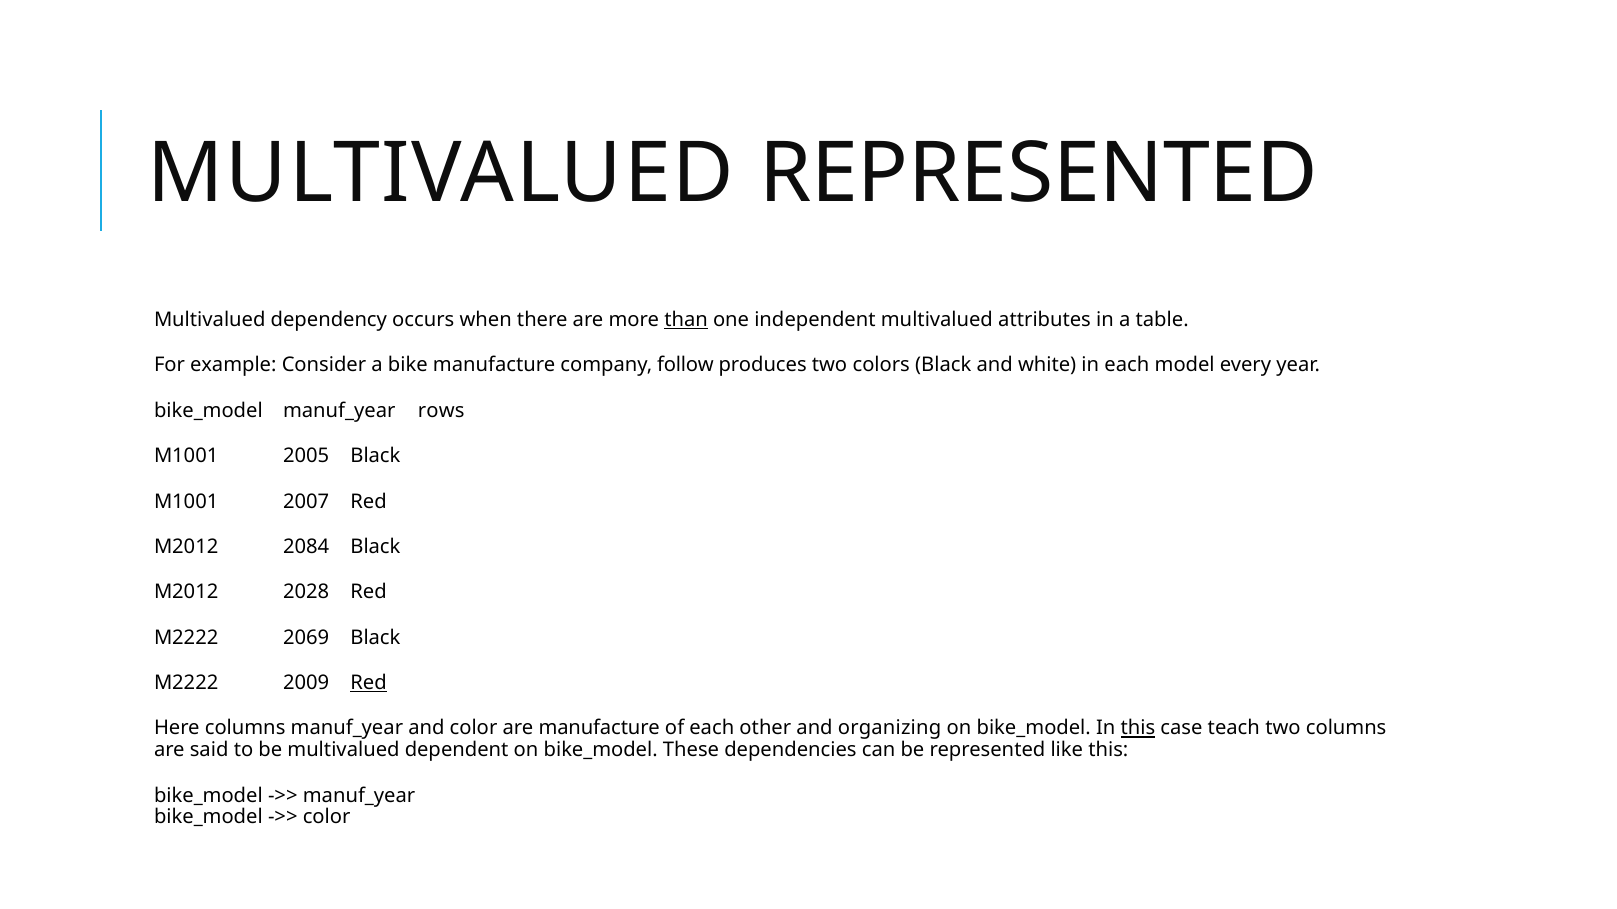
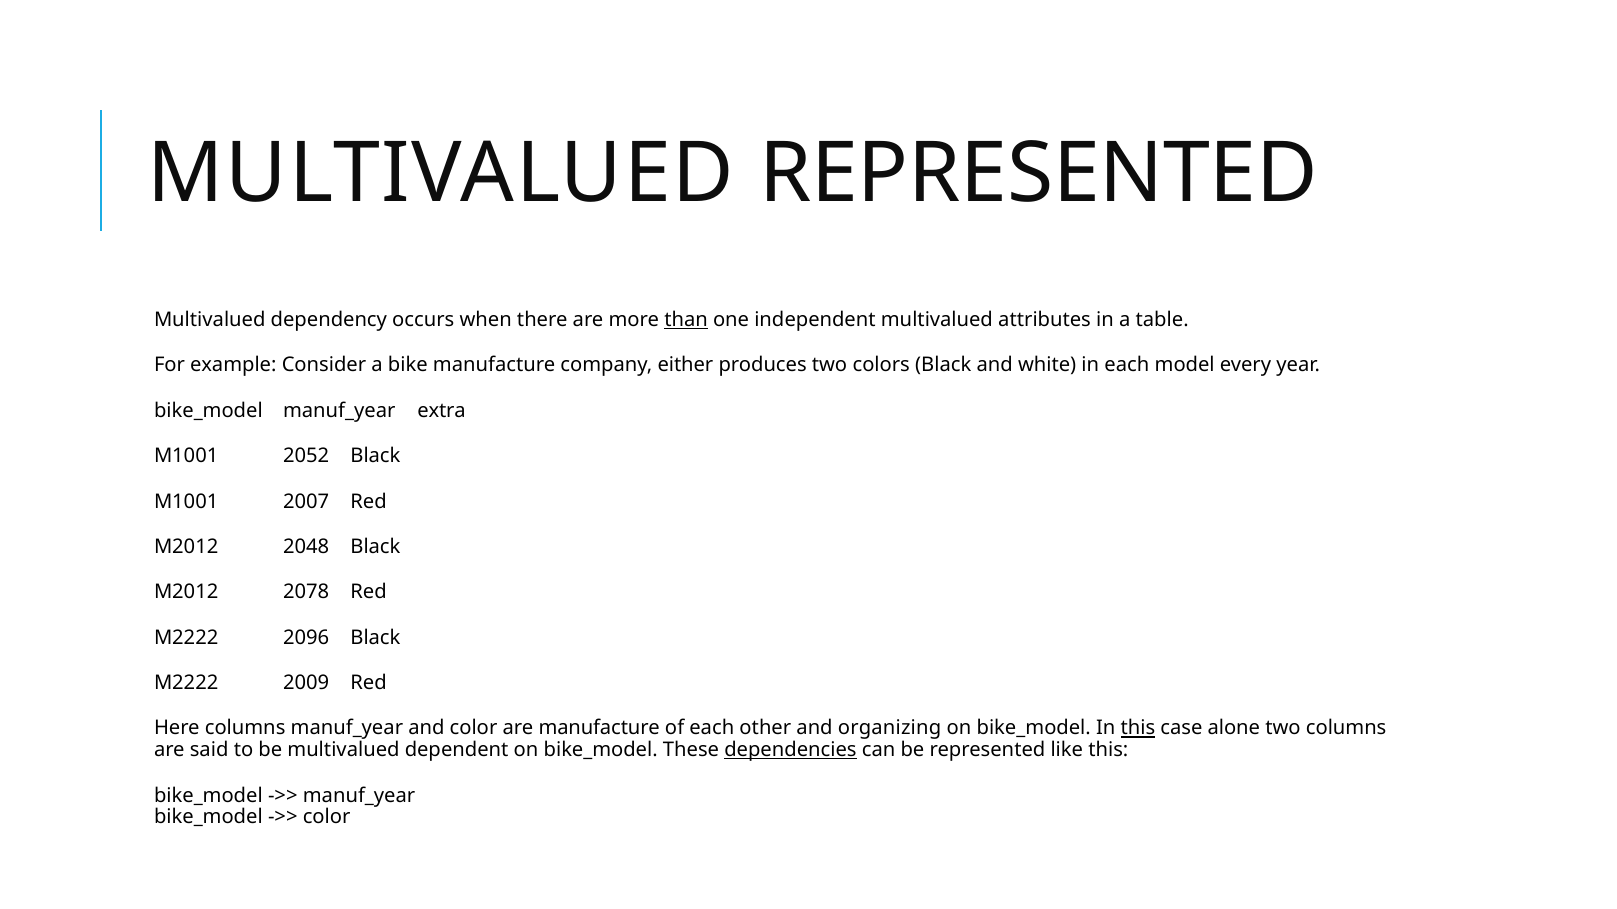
follow: follow -> either
rows: rows -> extra
2005: 2005 -> 2052
2084: 2084 -> 2048
2028: 2028 -> 2078
2069: 2069 -> 2096
Red at (369, 683) underline: present -> none
teach: teach -> alone
dependencies underline: none -> present
